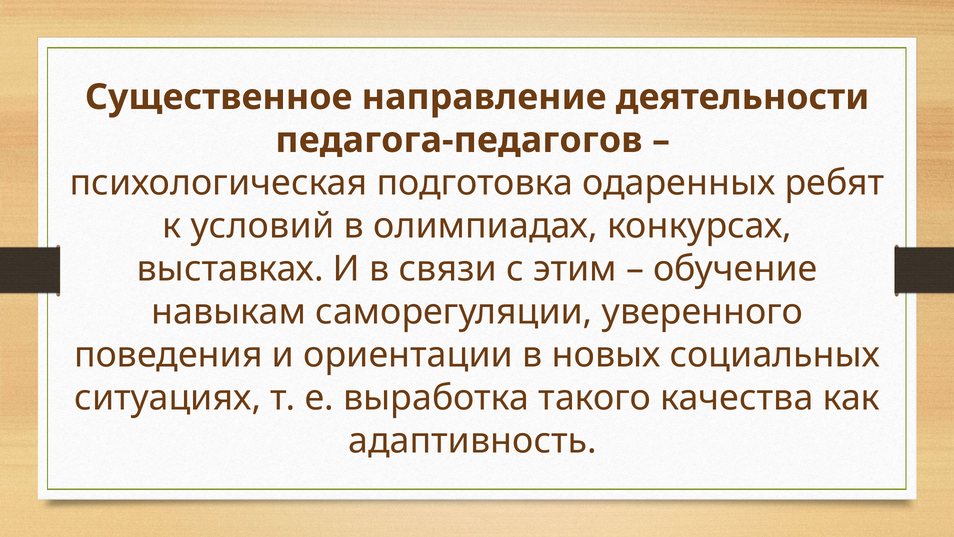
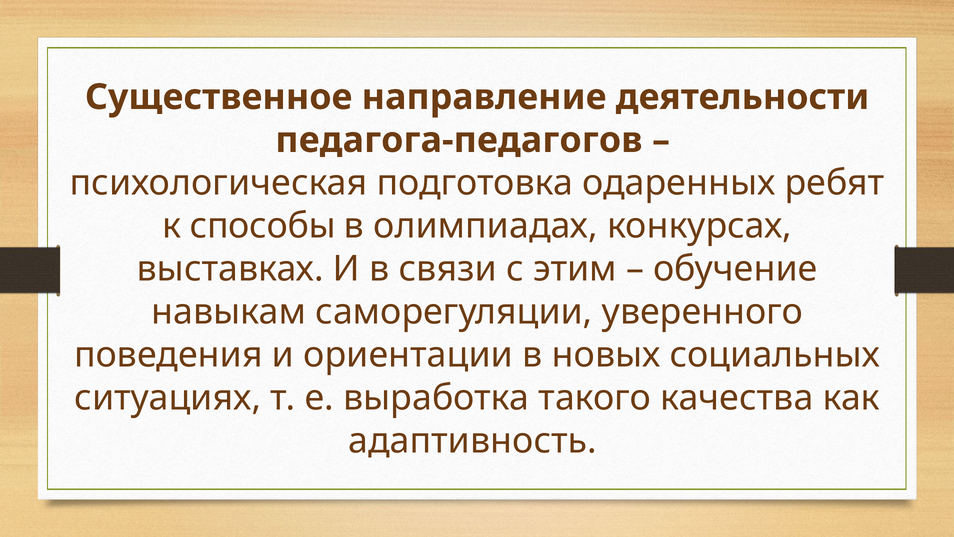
условий: условий -> способы
